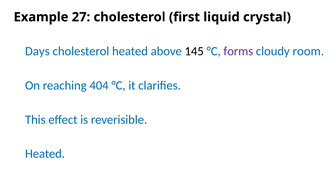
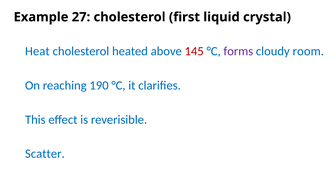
Days: Days -> Heat
145 colour: black -> red
404: 404 -> 190
Heated at (45, 154): Heated -> Scatter
